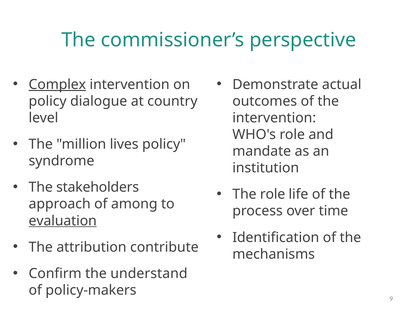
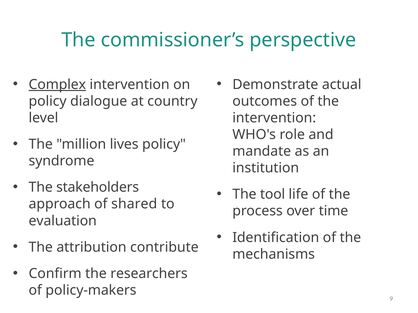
The role: role -> tool
among: among -> shared
evaluation underline: present -> none
understand: understand -> researchers
